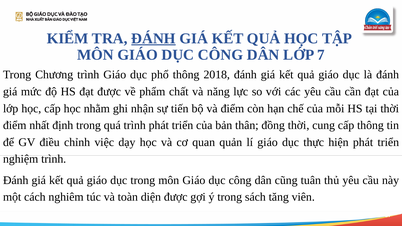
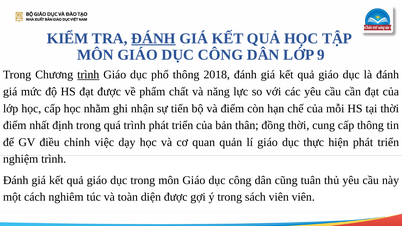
7: 7 -> 9
trình at (88, 75) underline: none -> present
sách tăng: tăng -> viên
